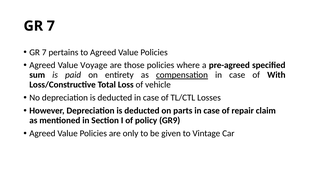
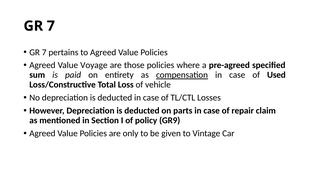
With: With -> Used
